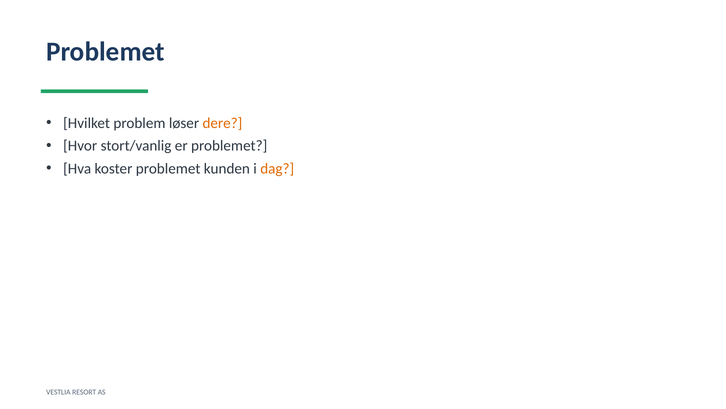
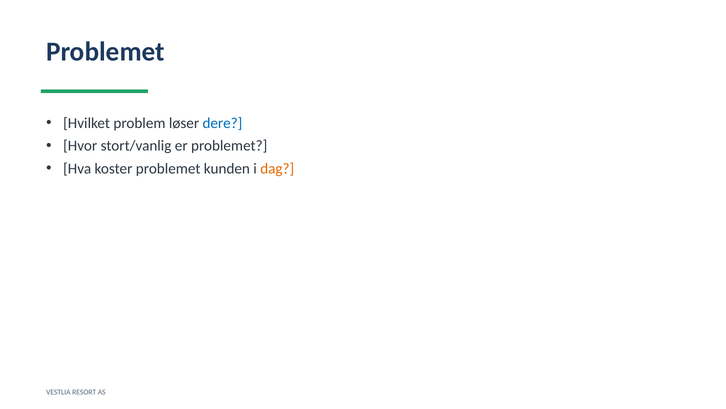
dere colour: orange -> blue
